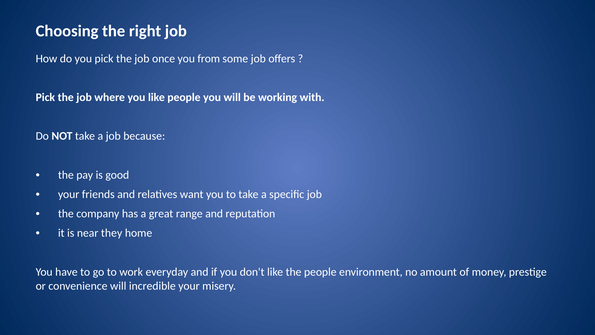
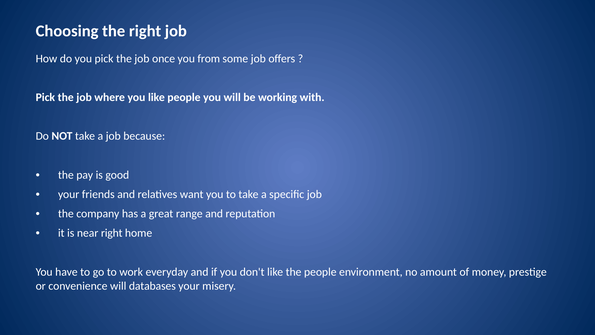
near they: they -> right
incredible: incredible -> databases
